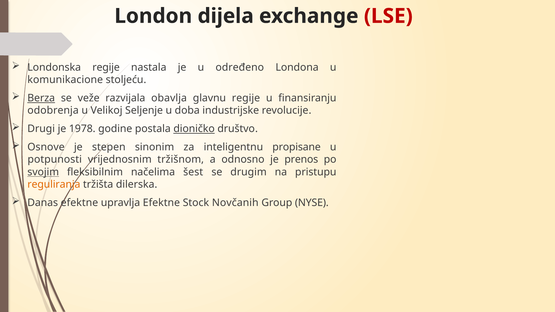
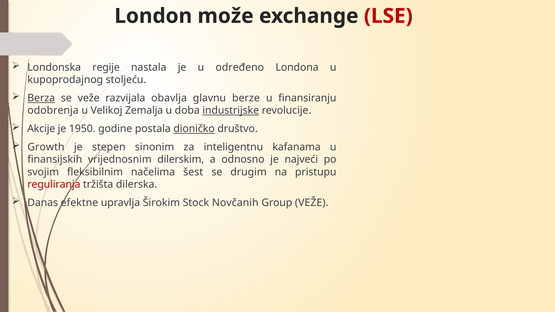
dijela: dijela -> može
komunikacione: komunikacione -> kupoprodajnog
glavnu regije: regije -> berze
Seljenje: Seljenje -> Zemalja
industrijske underline: none -> present
Drugi: Drugi -> Akcije
1978: 1978 -> 1950
Osnove: Osnove -> Growth
propisane: propisane -> kafanama
potpunosti: potpunosti -> finansijskih
tržišnom: tržišnom -> dilerskim
prenos: prenos -> najveći
svojim underline: present -> none
reguliranja colour: orange -> red
upravlja Efektne: Efektne -> Širokim
Group NYSE: NYSE -> VEŽE
